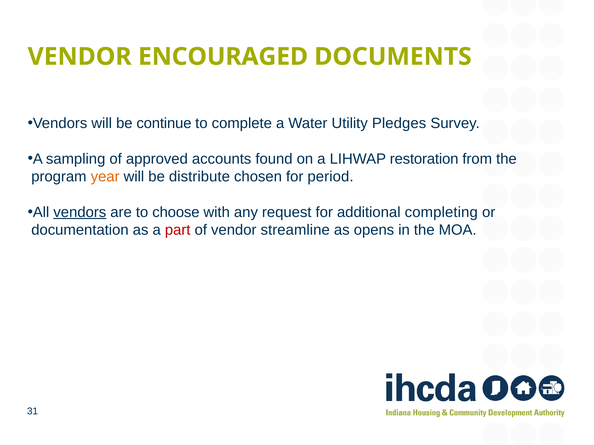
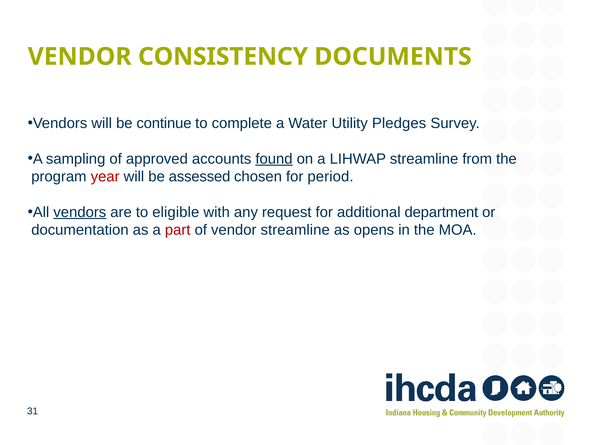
ENCOURAGED: ENCOURAGED -> CONSISTENCY
found underline: none -> present
LIHWAP restoration: restoration -> streamline
year colour: orange -> red
distribute: distribute -> assessed
choose: choose -> eligible
completing: completing -> department
